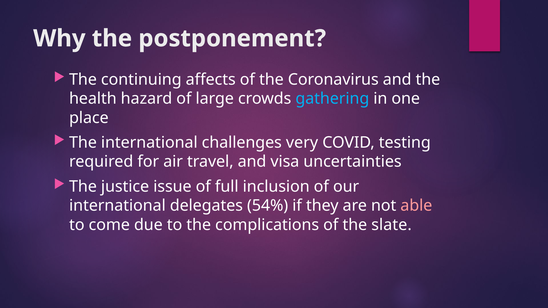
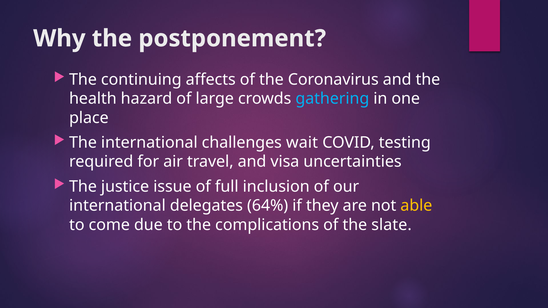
very: very -> wait
54%: 54% -> 64%
able colour: pink -> yellow
